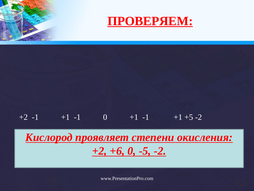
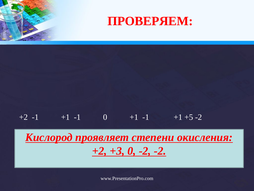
ПРОВЕРЯЕМ underline: present -> none
+6: +6 -> +3
0 -5: -5 -> -2
